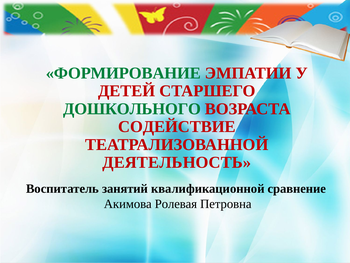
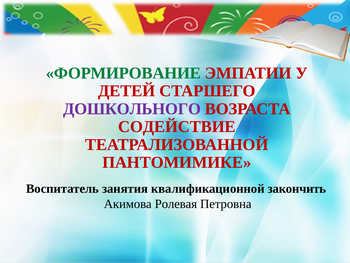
ДОШКОЛЬНОГО colour: green -> purple
ДЕЯТЕЛЬНОСТЬ: ДЕЯТЕЛЬНОСТЬ -> ПАНТОМИМИКЕ
занятий: занятий -> занятия
сравнение: сравнение -> закончить
